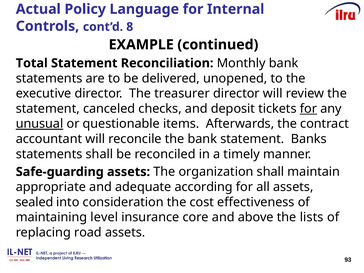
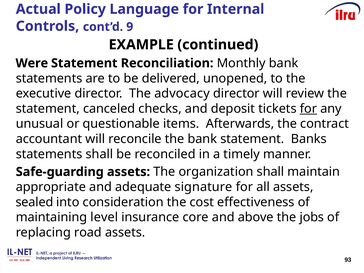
8: 8 -> 9
Total: Total -> Were
treasurer: treasurer -> advocacy
unusual underline: present -> none
according: according -> signature
lists: lists -> jobs
